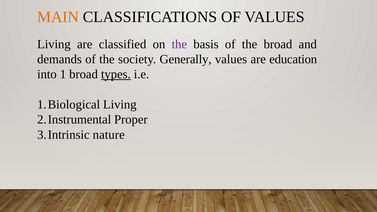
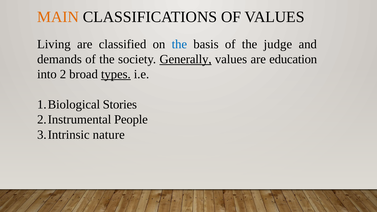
the at (179, 44) colour: purple -> blue
the broad: broad -> judge
Generally underline: none -> present
1: 1 -> 2
Living at (120, 105): Living -> Stories
Proper: Proper -> People
